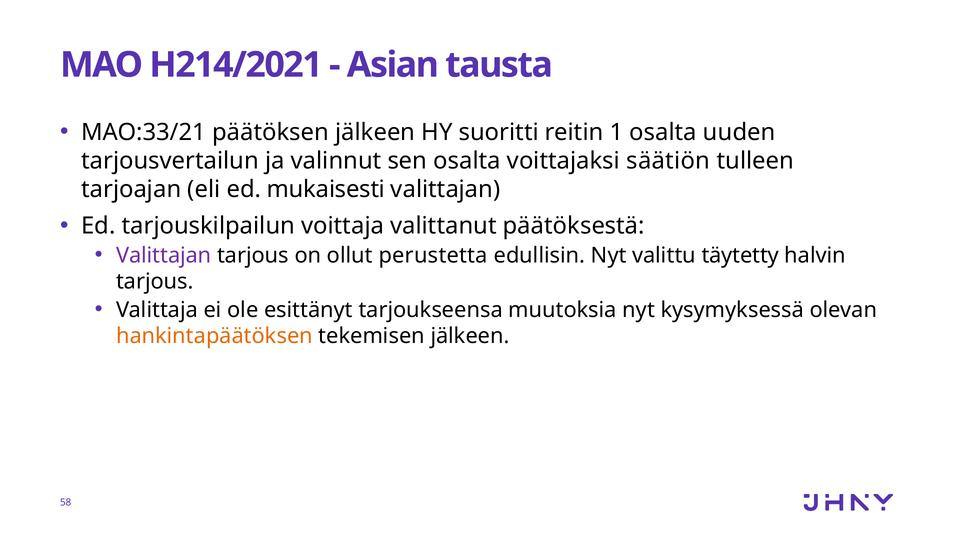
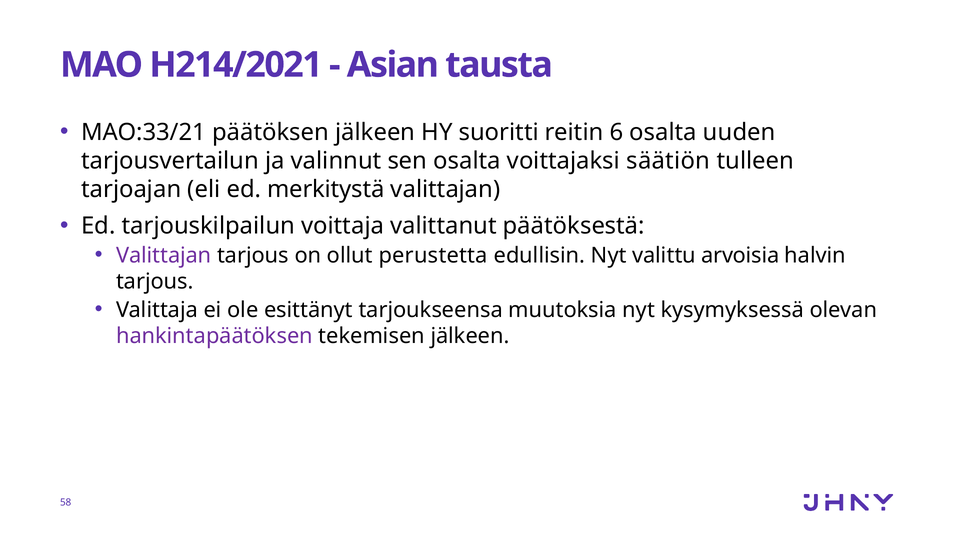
1: 1 -> 6
mukaisesti: mukaisesti -> merkitystä
täytetty: täytetty -> arvoisia
hankintapäätöksen colour: orange -> purple
